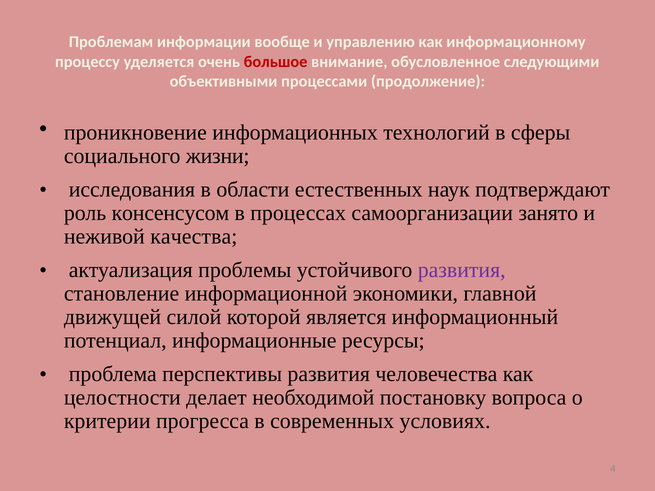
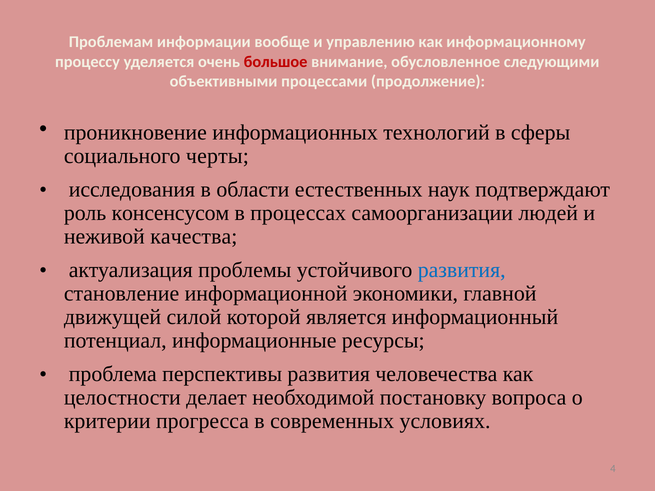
жизни: жизни -> черты
занято: занято -> людей
развития at (462, 270) colour: purple -> blue
